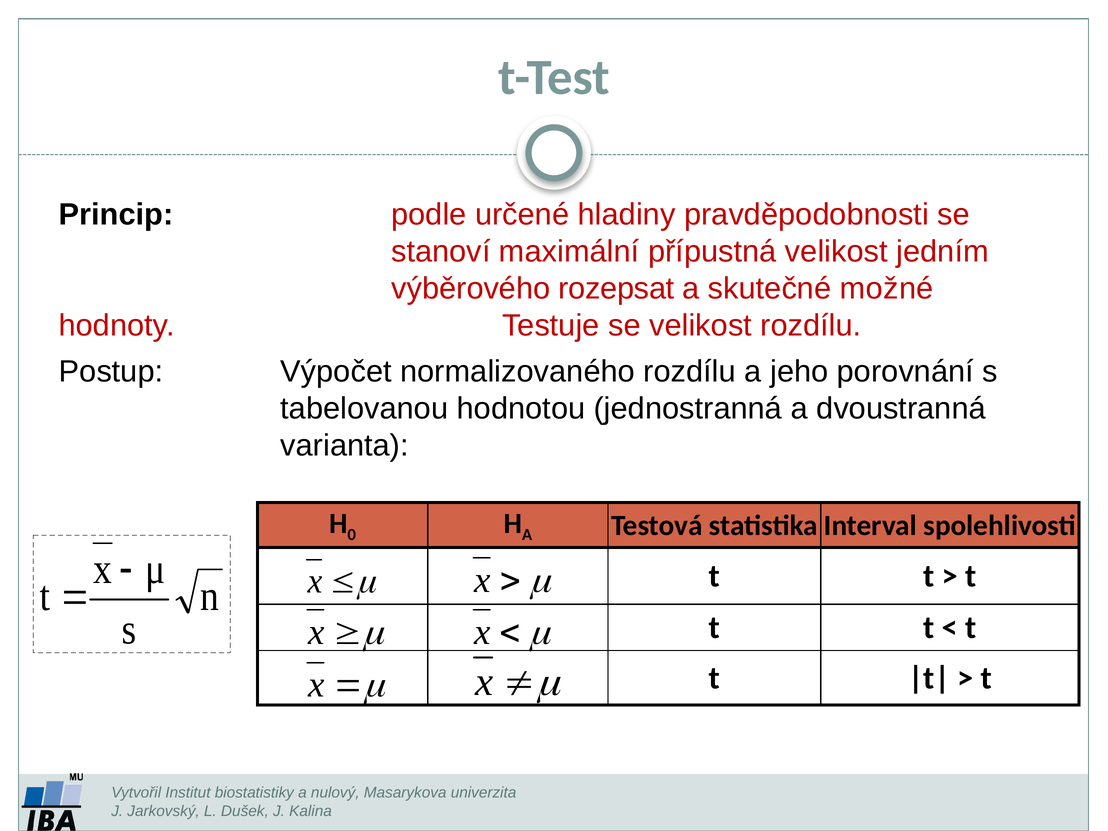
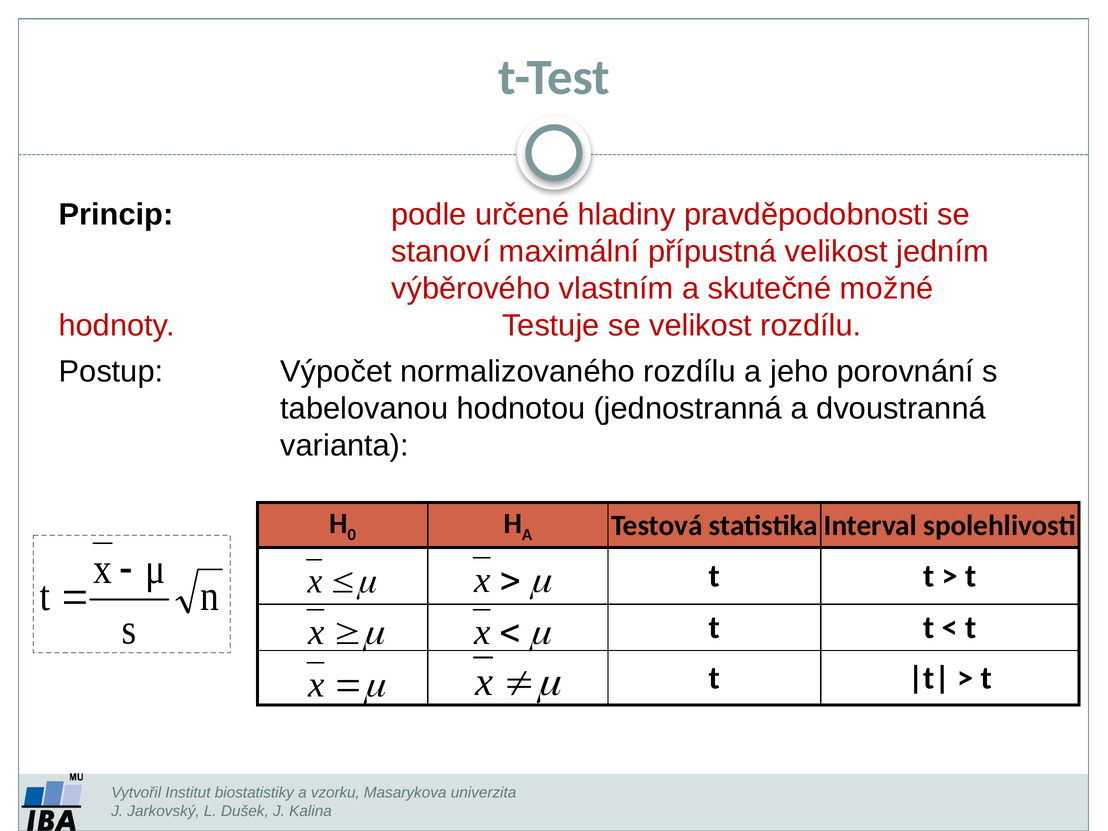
rozepsat: rozepsat -> vlastním
nulový: nulový -> vzorku
